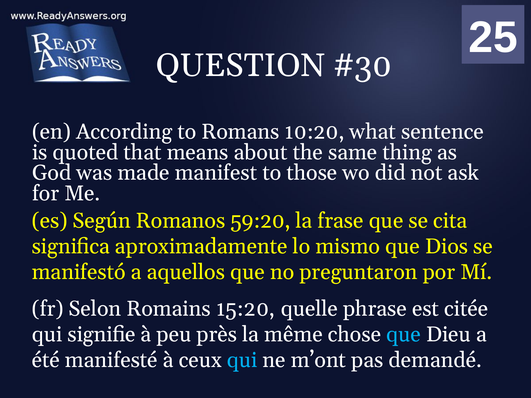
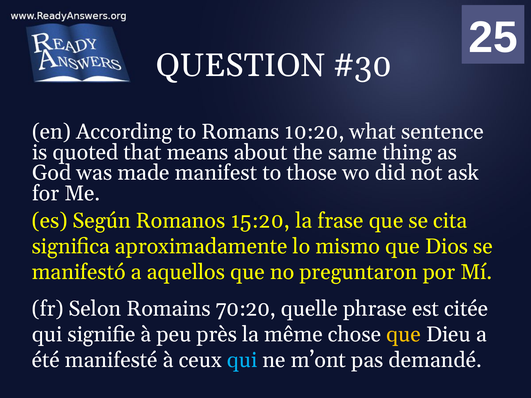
59:20: 59:20 -> 15:20
15:20: 15:20 -> 70:20
que at (404, 335) colour: light blue -> yellow
